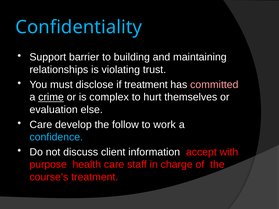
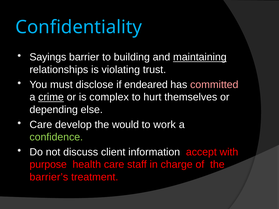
Support: Support -> Sayings
maintaining underline: none -> present
if treatment: treatment -> endeared
evaluation: evaluation -> depending
follow: follow -> would
confidence colour: light blue -> light green
course’s: course’s -> barrier’s
